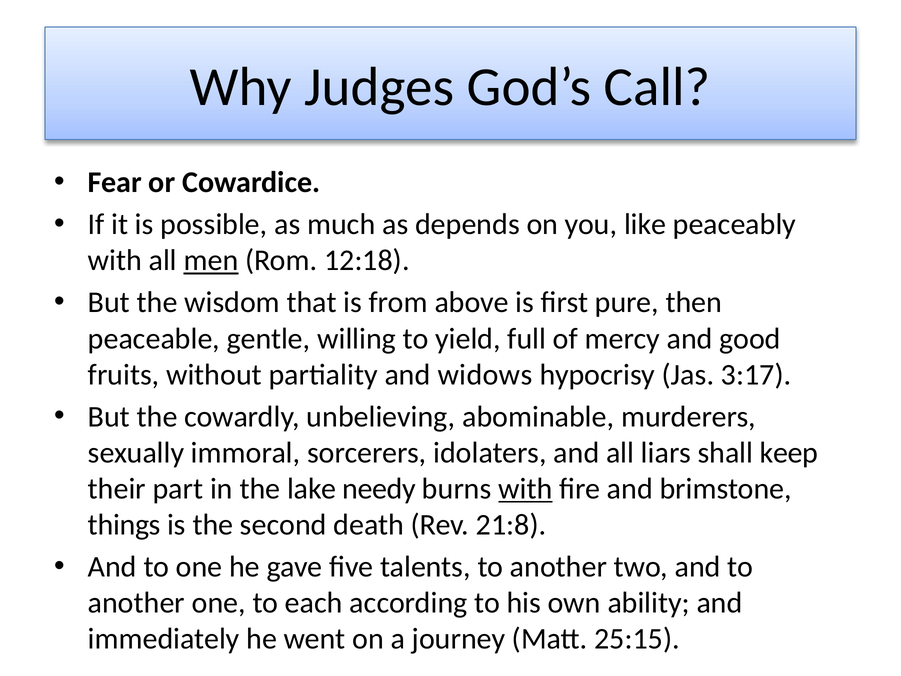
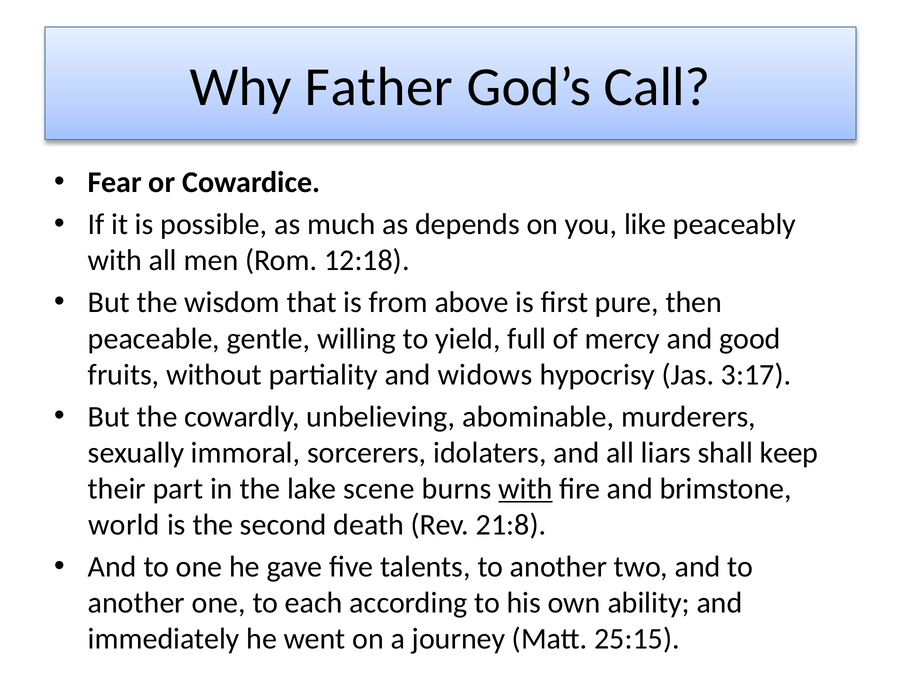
Judges: Judges -> Father
men underline: present -> none
needy: needy -> scene
things: things -> world
